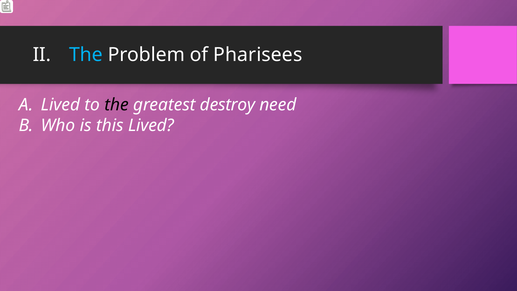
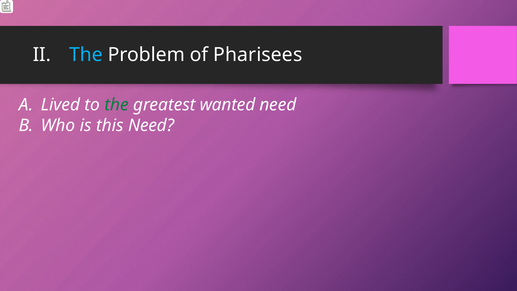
the at (117, 105) colour: black -> green
destroy: destroy -> wanted
this Lived: Lived -> Need
